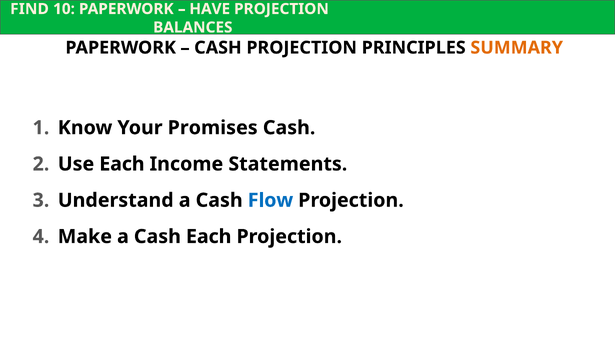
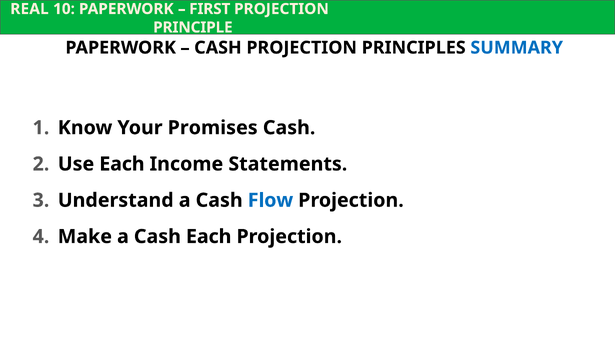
FIND: FIND -> REAL
HAVE: HAVE -> FIRST
BALANCES: BALANCES -> PRINCIPLE
SUMMARY colour: orange -> blue
